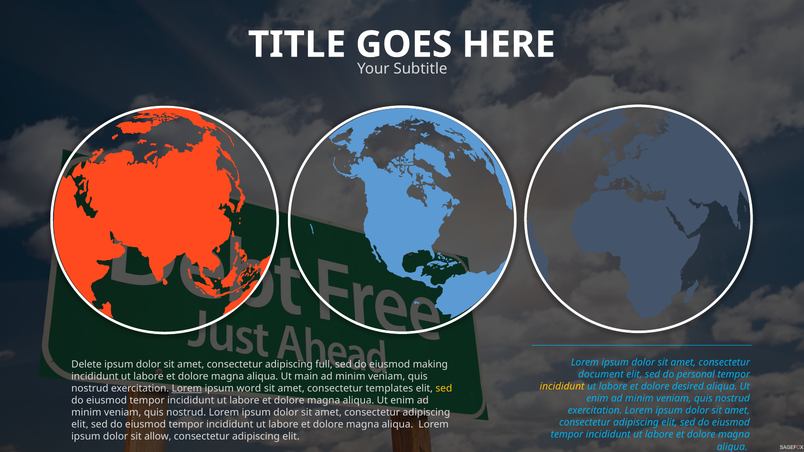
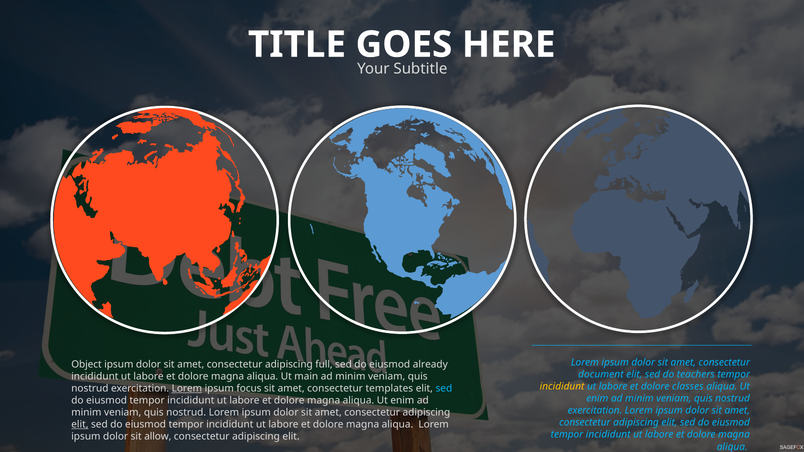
Delete: Delete -> Object
making: making -> already
personal: personal -> teachers
desired: desired -> classes
word: word -> focus
sed at (444, 389) colour: yellow -> light blue
elit at (80, 425) underline: none -> present
